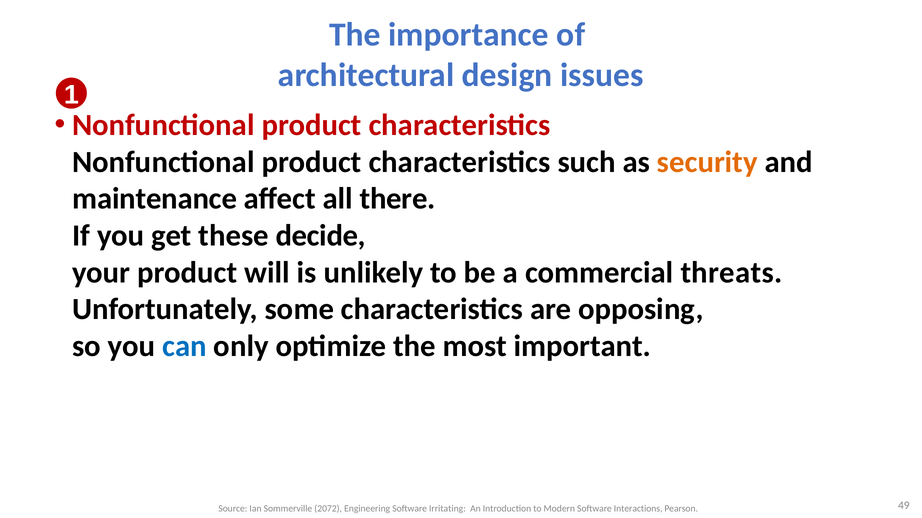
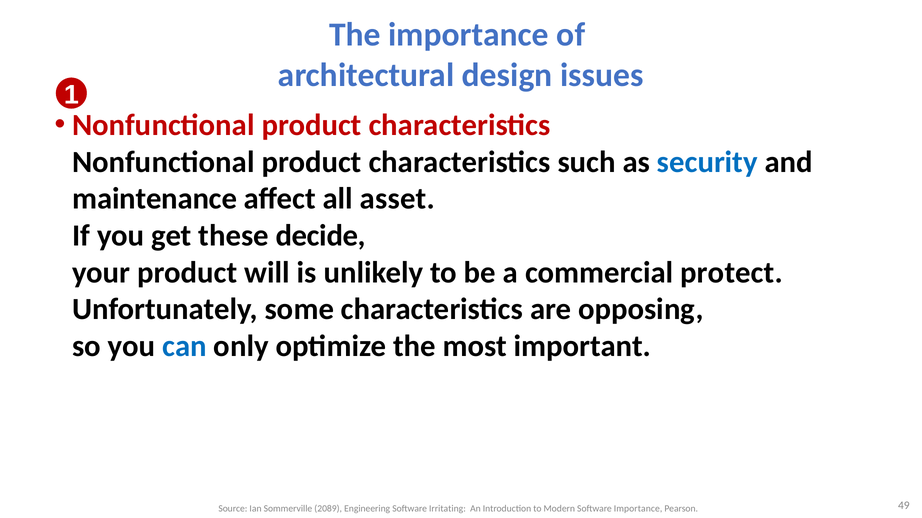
security colour: orange -> blue
there: there -> asset
threats: threats -> protect
2072: 2072 -> 2089
Software Interactions: Interactions -> Importance
